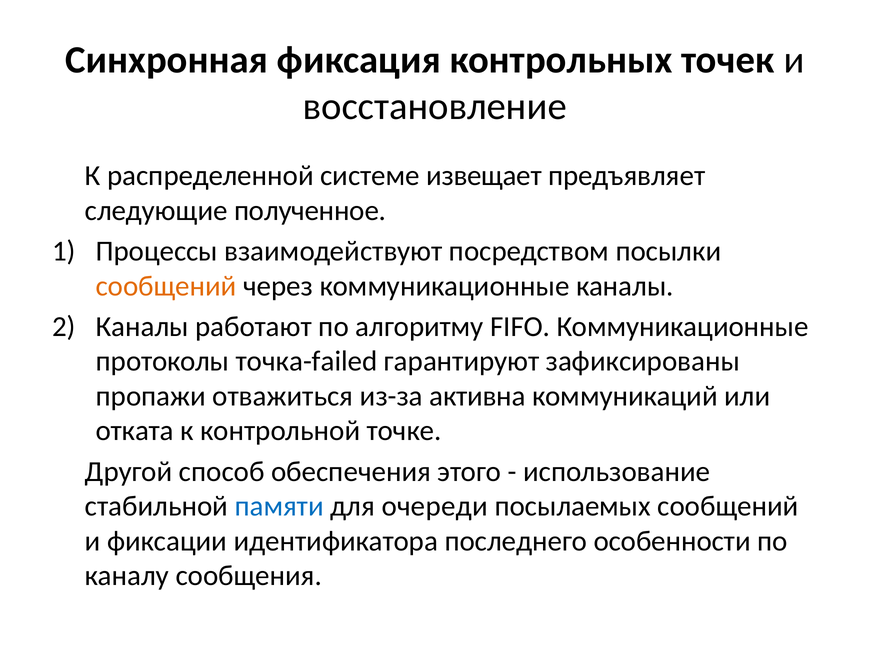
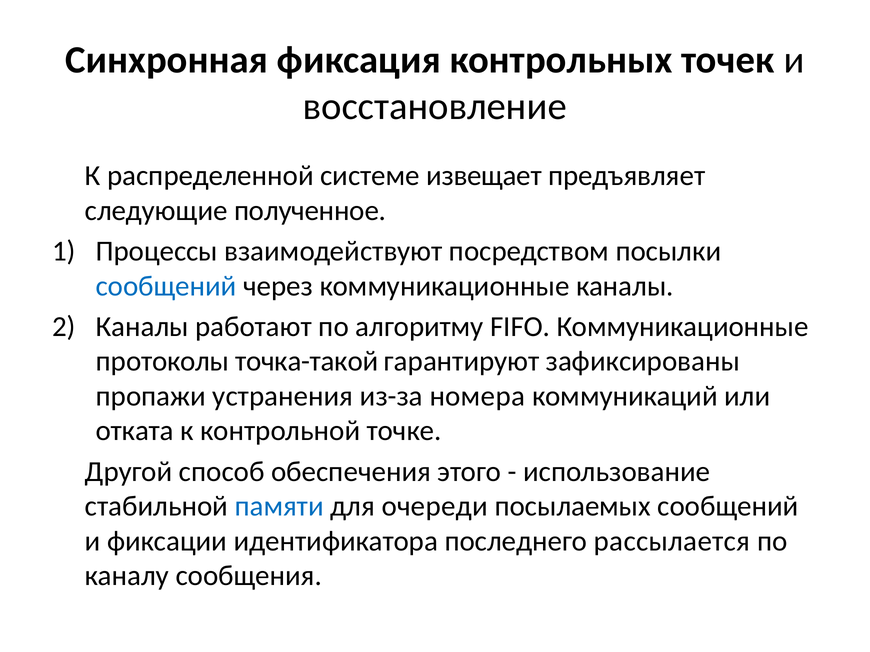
сообщений at (166, 286) colour: orange -> blue
точка-failed: точка-failed -> точка-такой
отважиться: отважиться -> устранения
активна: активна -> номера
особенности: особенности -> рассылается
